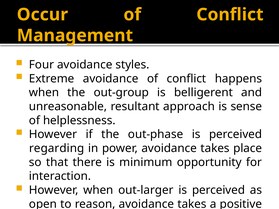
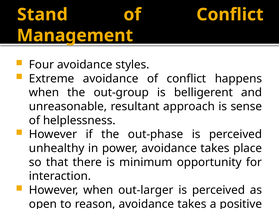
Occur: Occur -> Stand
regarding: regarding -> unhealthy
